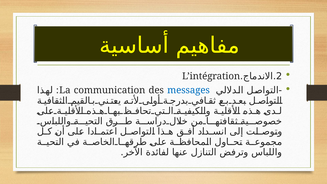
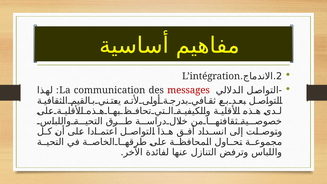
messages colour: blue -> red
